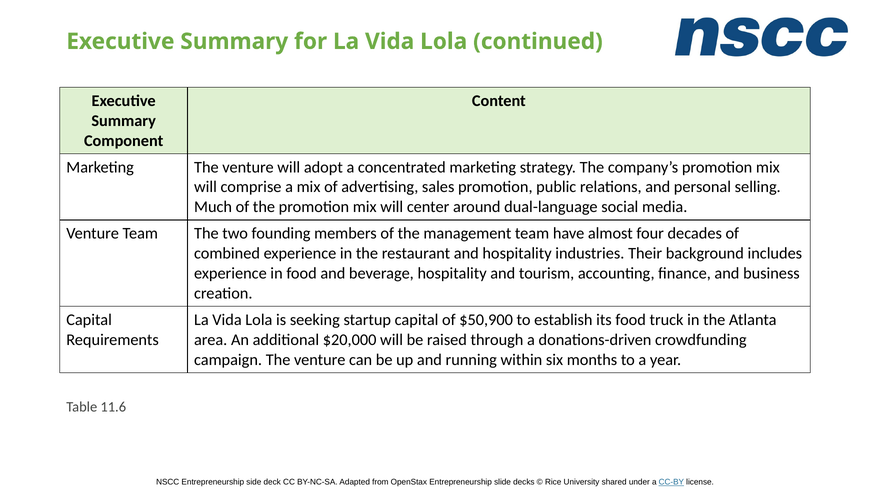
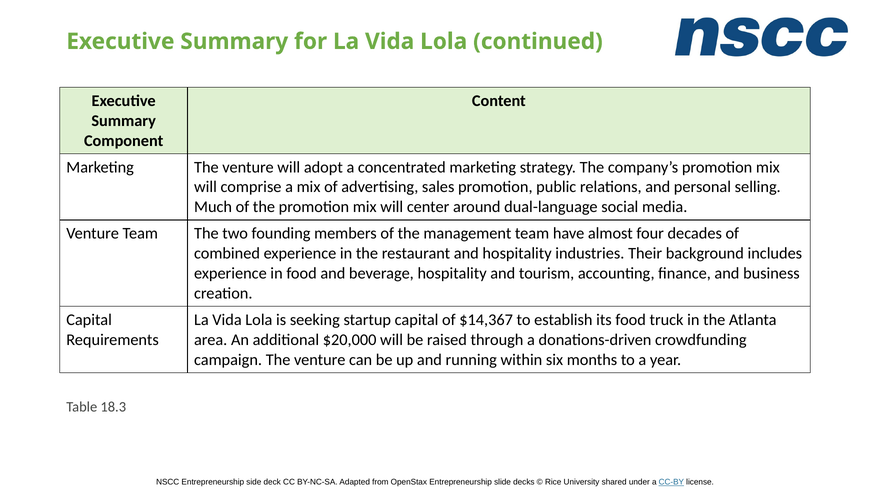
$50,900: $50,900 -> $14,367
11.6: 11.6 -> 18.3
